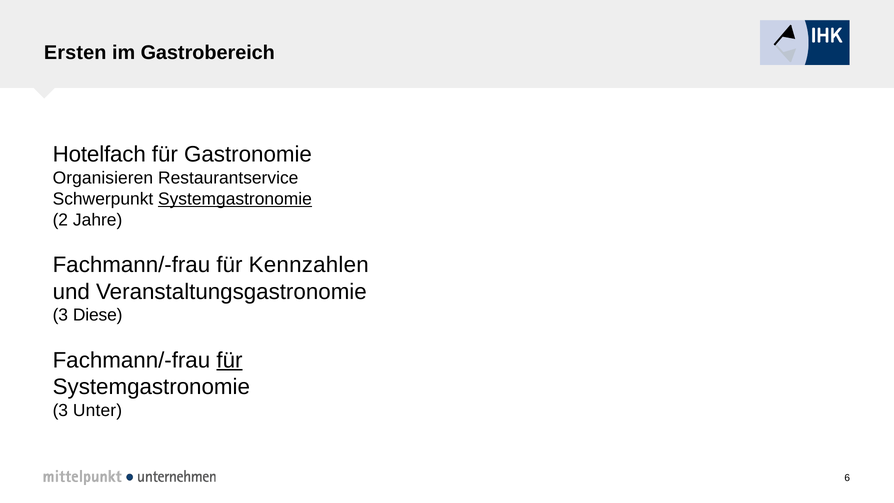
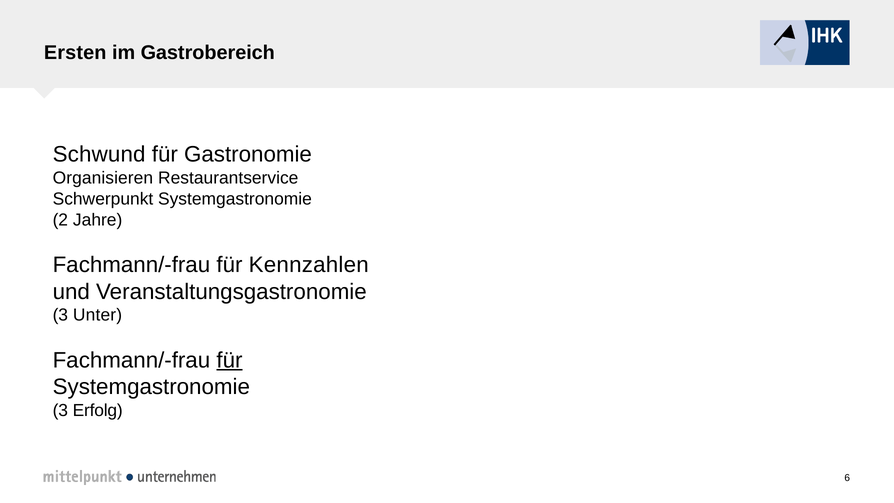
Hotelfach: Hotelfach -> Schwund
Systemgastronomie at (235, 199) underline: present -> none
Diese: Diese -> Unter
Unter: Unter -> Erfolg
